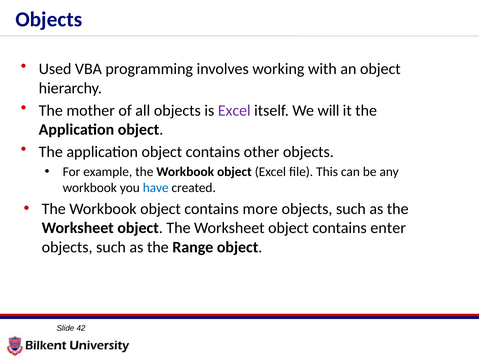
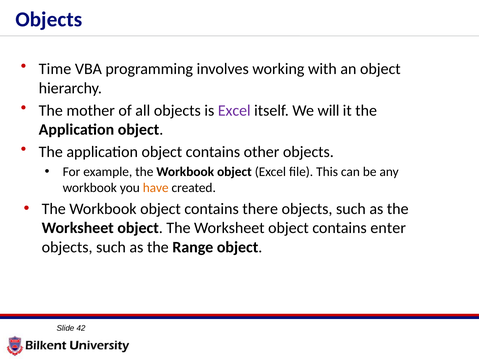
Used: Used -> Time
have colour: blue -> orange
more: more -> there
